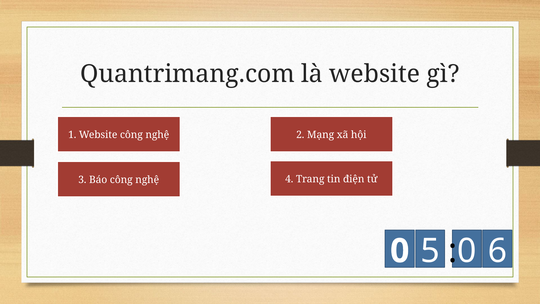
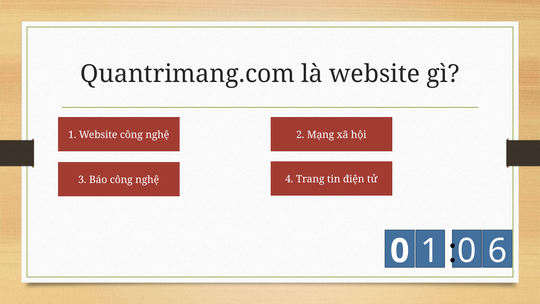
0 5: 5 -> 1
